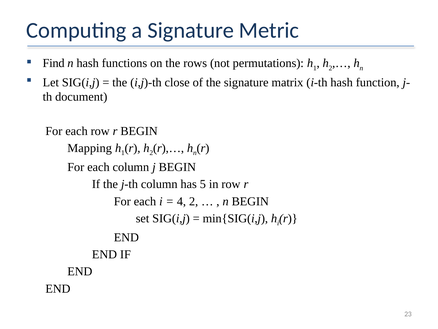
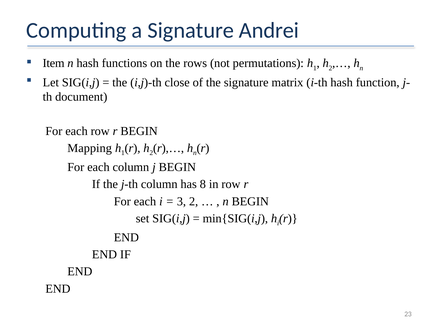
Metric: Metric -> Andrei
Find: Find -> Item
5: 5 -> 8
4: 4 -> 3
